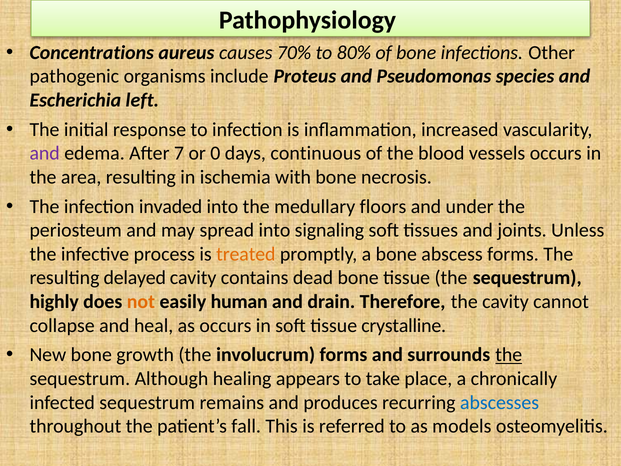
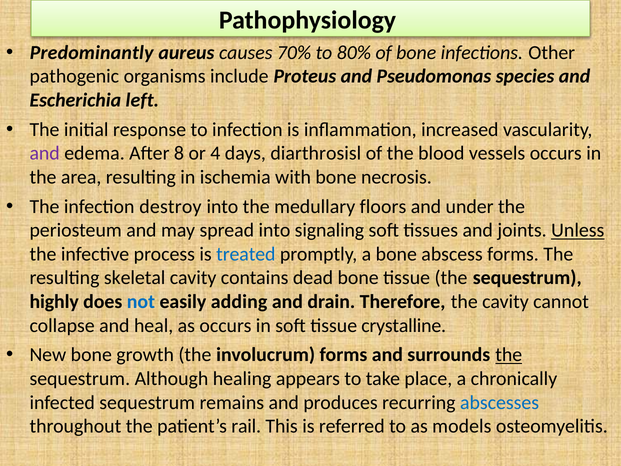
Concentrations: Concentrations -> Predominantly
7: 7 -> 8
0: 0 -> 4
continuous: continuous -> diarthrosisl
invaded: invaded -> destroy
Unless underline: none -> present
treated colour: orange -> blue
delayed: delayed -> skeletal
not colour: orange -> blue
human: human -> adding
fall: fall -> rail
